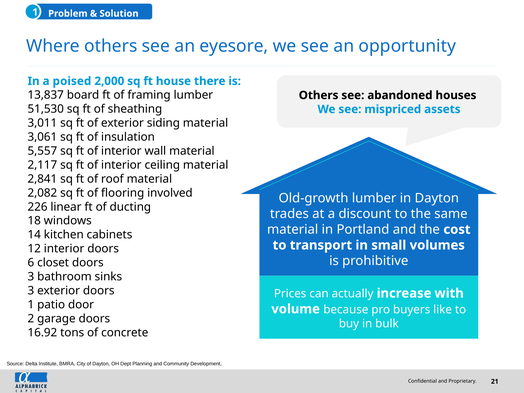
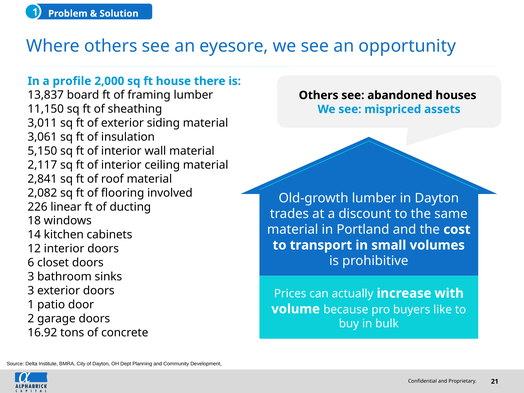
poised: poised -> profile
51,530: 51,530 -> 11,150
5,557: 5,557 -> 5,150
